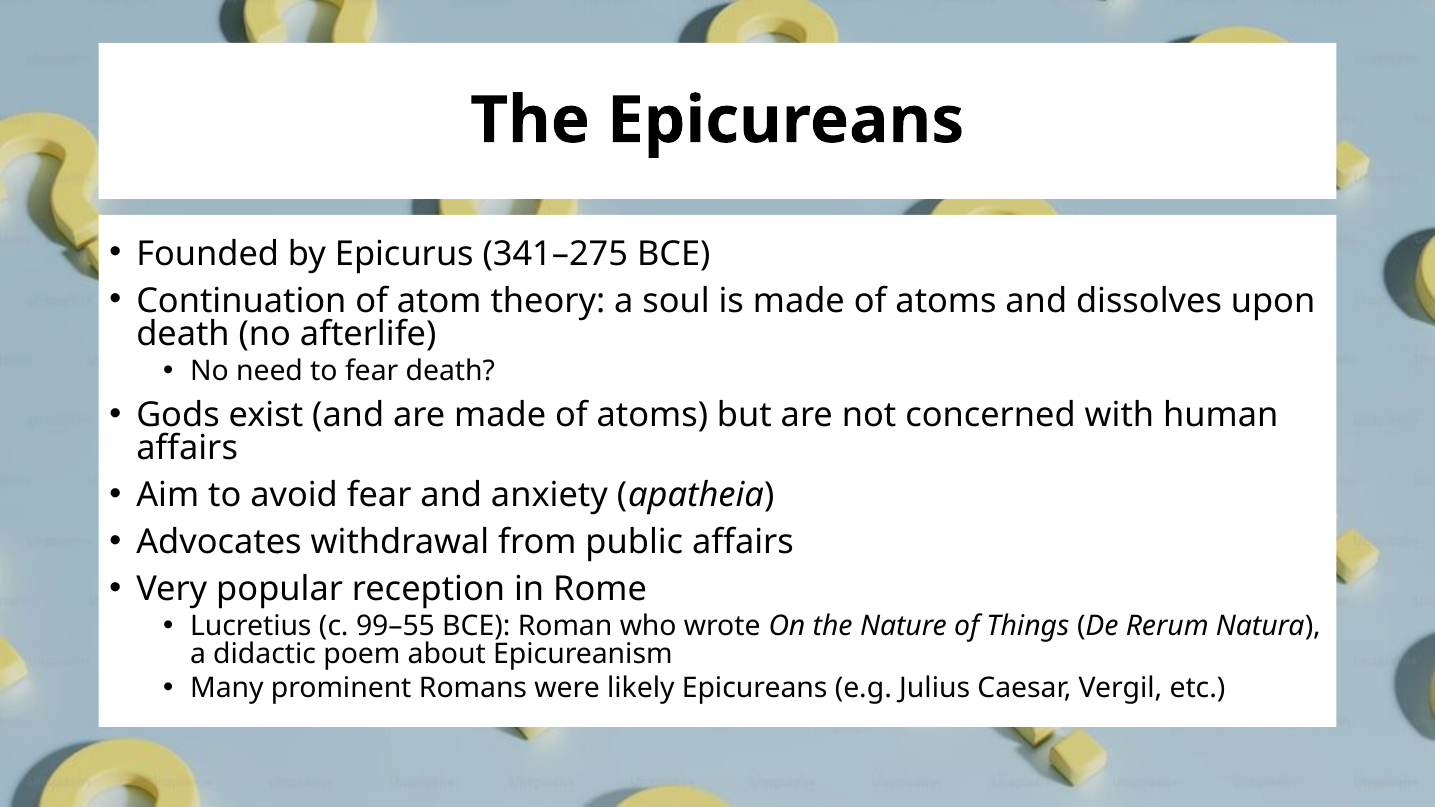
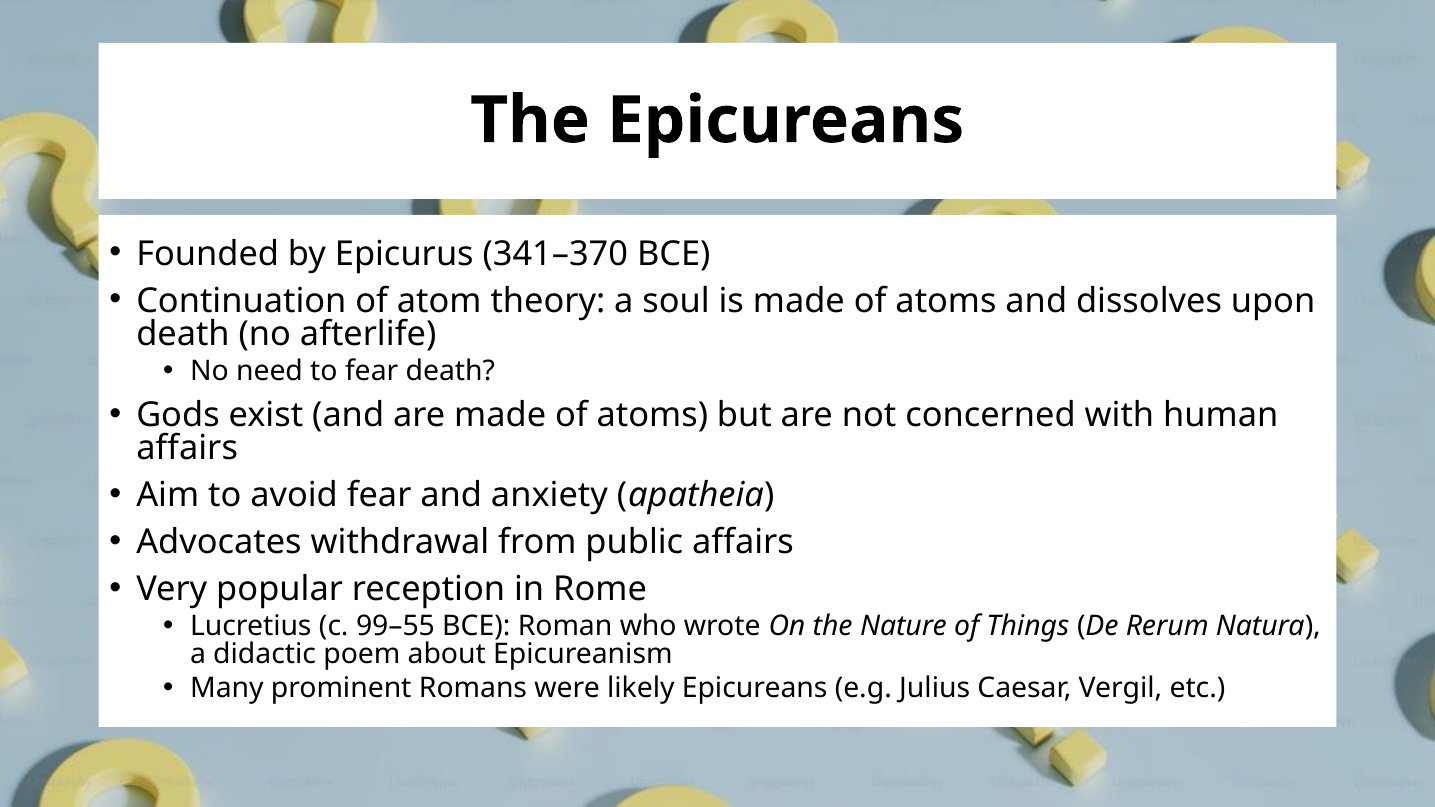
341–275: 341–275 -> 341–370
